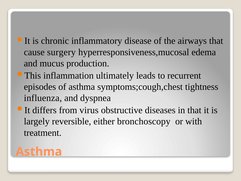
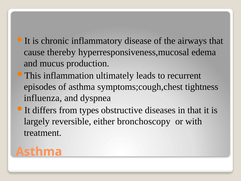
surgery: surgery -> thereby
virus: virus -> types
